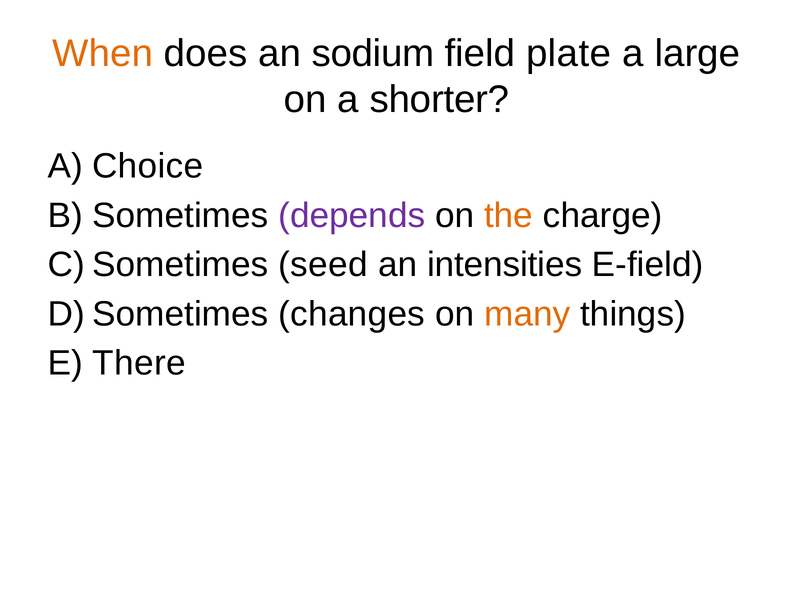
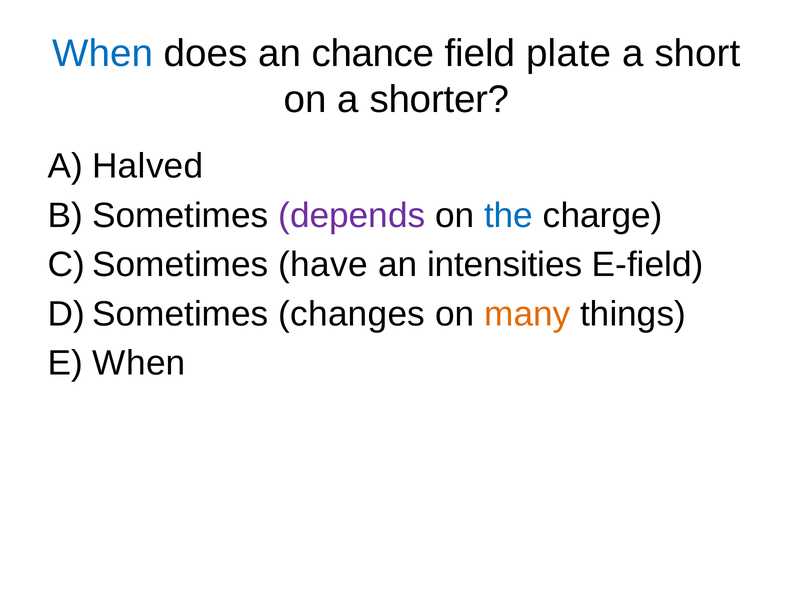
When at (103, 54) colour: orange -> blue
sodium: sodium -> chance
large: large -> short
Choice: Choice -> Halved
the colour: orange -> blue
seed: seed -> have
There at (139, 364): There -> When
